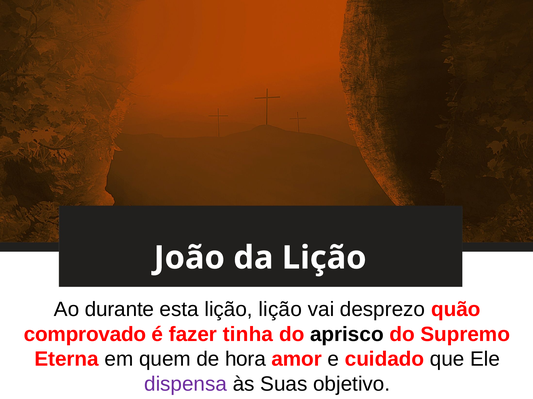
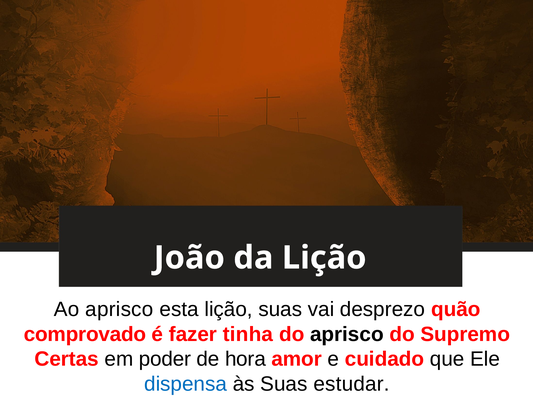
Ao durante: durante -> aprisco
lição lição: lição -> suas
Eterna: Eterna -> Certas
quem: quem -> poder
dispensa colour: purple -> blue
objetivo: objetivo -> estudar
